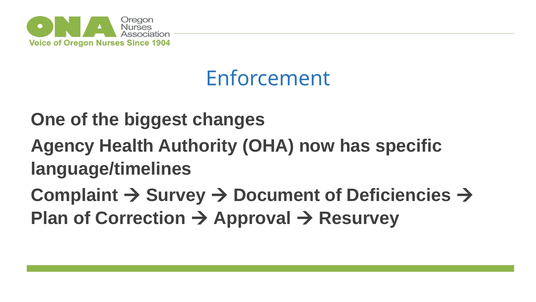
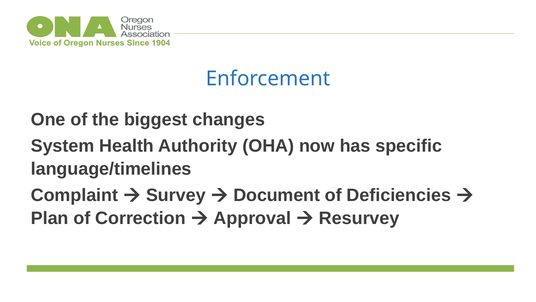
Agency: Agency -> System
